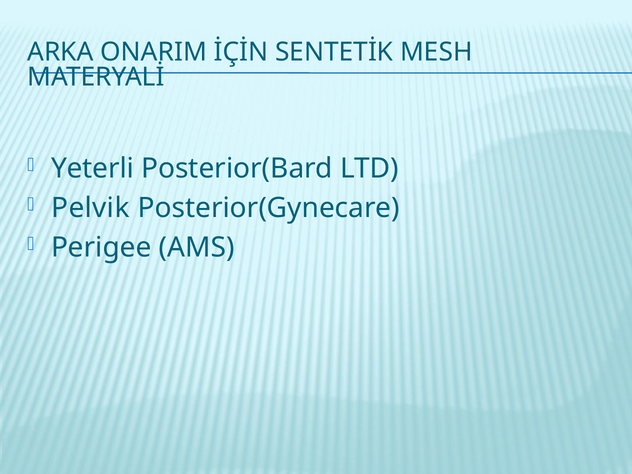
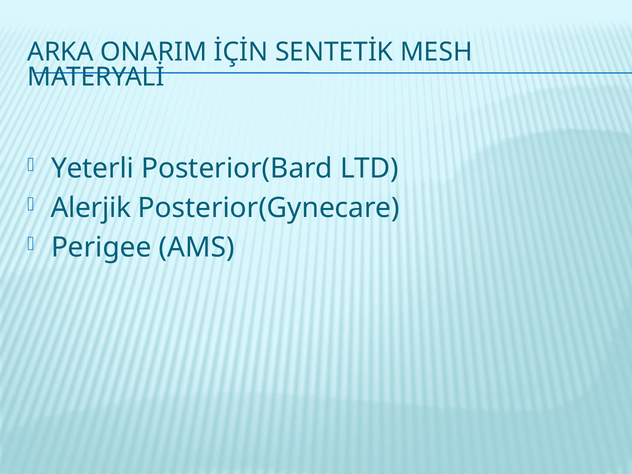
Pelvik: Pelvik -> Alerjik
